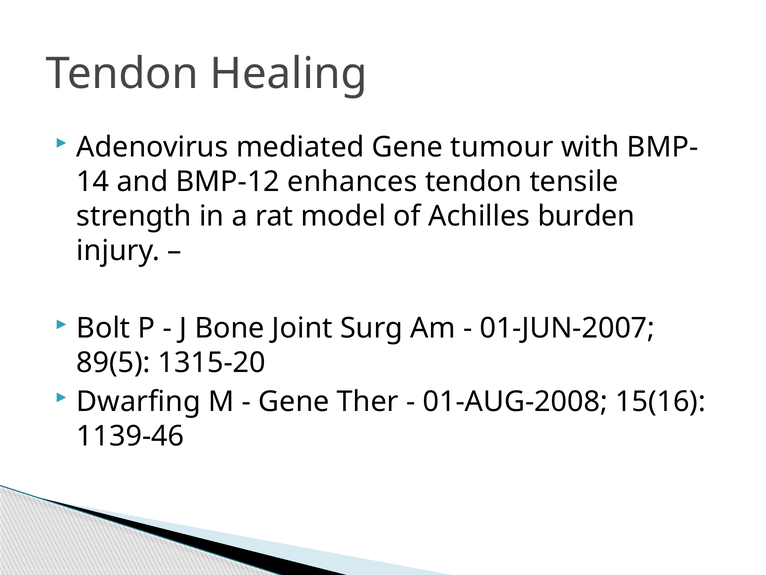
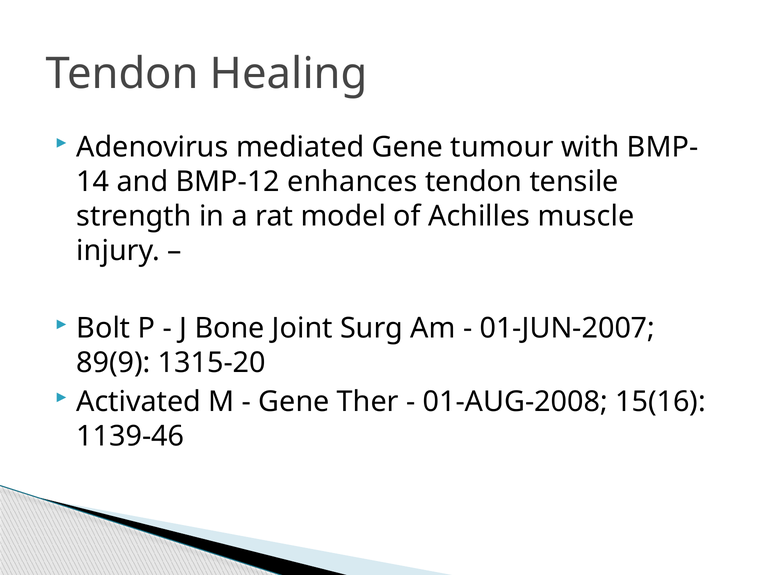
burden: burden -> muscle
89(5: 89(5 -> 89(9
Dwarfing: Dwarfing -> Activated
